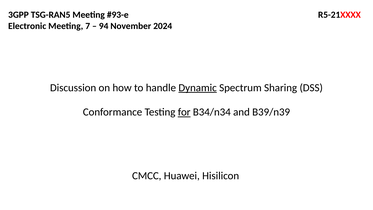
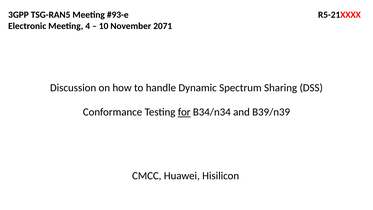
7: 7 -> 4
94: 94 -> 10
2024: 2024 -> 2071
Dynamic underline: present -> none
